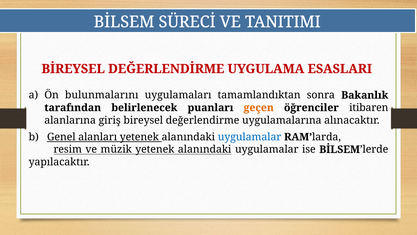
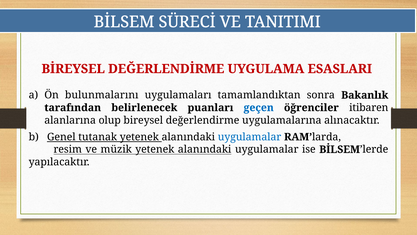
geçen colour: orange -> blue
giriş: giriş -> olup
alanları: alanları -> tutanak
